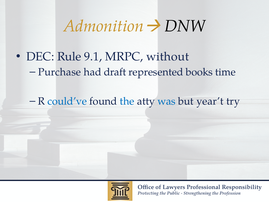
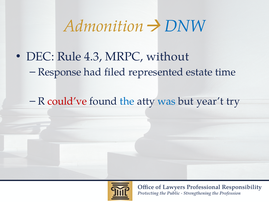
DNW colour: black -> blue
9.1: 9.1 -> 4.3
Purchase: Purchase -> Response
draft: draft -> filed
books: books -> estate
could’ve colour: blue -> red
